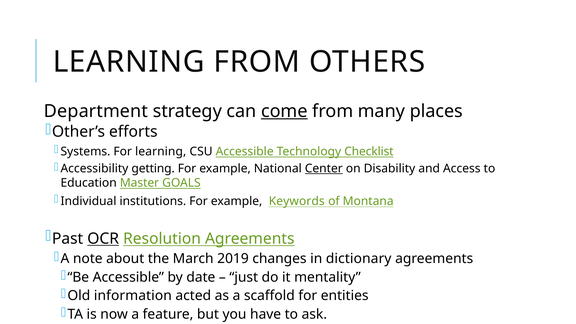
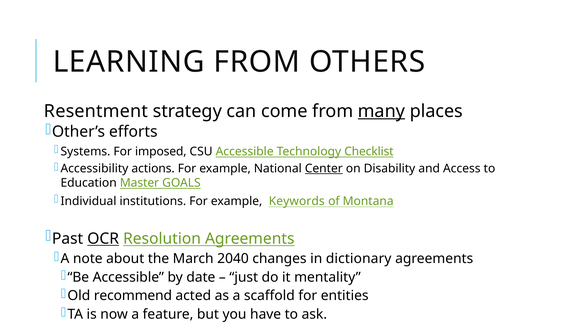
Department: Department -> Resentment
come underline: present -> none
many underline: none -> present
For learning: learning -> imposed
getting: getting -> actions
2019: 2019 -> 2040
information: information -> recommend
